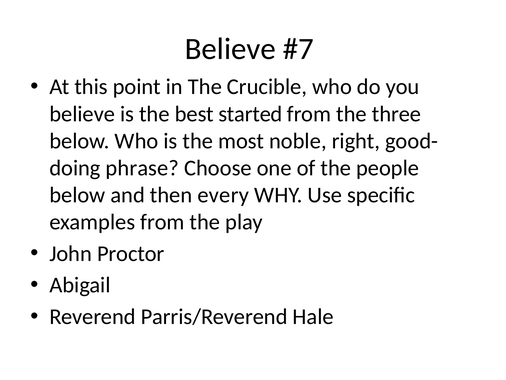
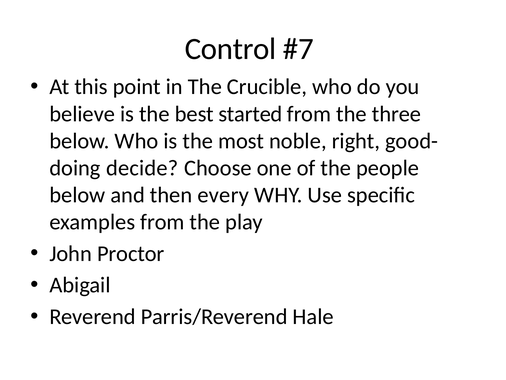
Believe at (230, 49): Believe -> Control
phrase: phrase -> decide
